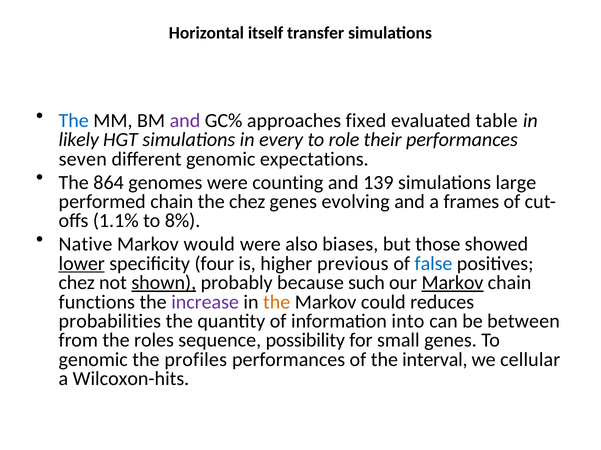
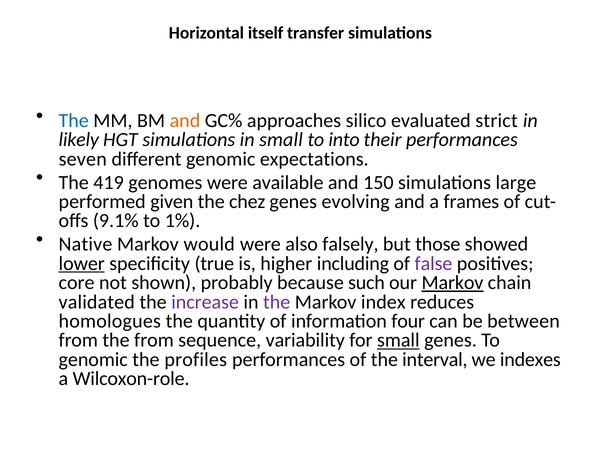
and at (185, 121) colour: purple -> orange
fixed: fixed -> silico
table: table -> strict
in every: every -> small
role: role -> into
864: 864 -> 419
counting: counting -> available
139: 139 -> 150
performed chain: chain -> given
1.1%: 1.1% -> 9.1%
8%: 8% -> 1%
biases: biases -> falsely
four: four -> true
previous: previous -> including
false colour: blue -> purple
chez at (77, 283): chez -> core
shown underline: present -> none
functions: functions -> validated
the at (277, 302) colour: orange -> purple
could: could -> index
probabilities: probabilities -> homologues
into: into -> four
the roles: roles -> from
possibility: possibility -> variability
small at (398, 341) underline: none -> present
cellular: cellular -> indexes
Wilcoxon-hits: Wilcoxon-hits -> Wilcoxon-role
